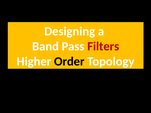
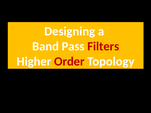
Order colour: black -> red
